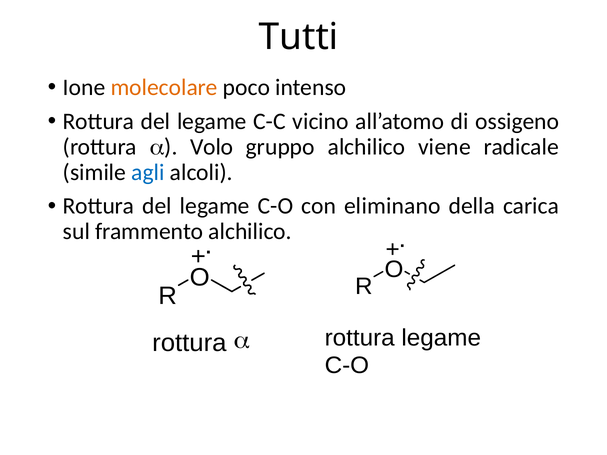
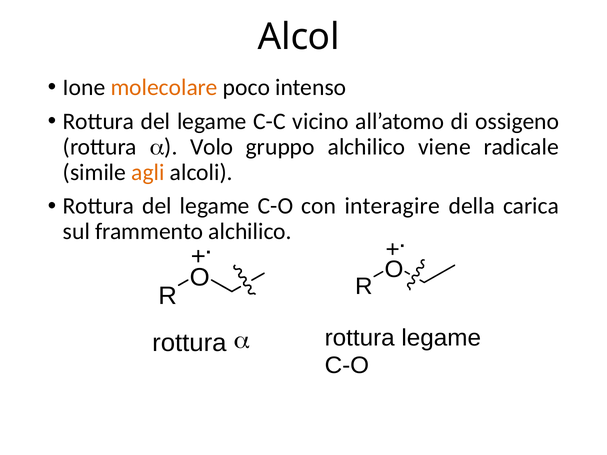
Tutti: Tutti -> Alcol
agli colour: blue -> orange
eliminano: eliminano -> interagire
